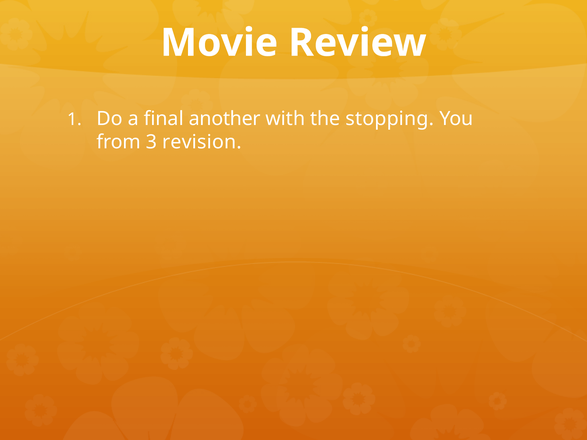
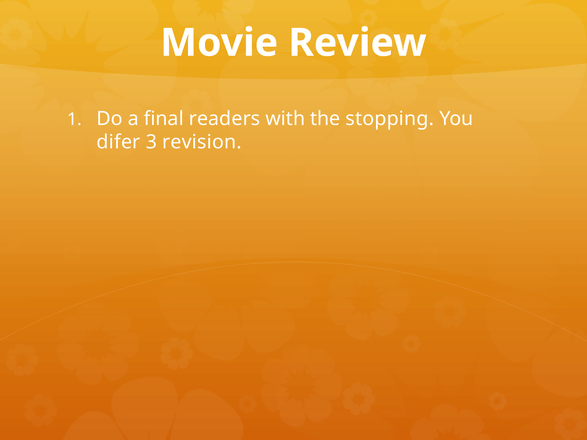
another: another -> readers
from: from -> difer
